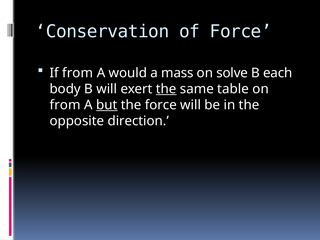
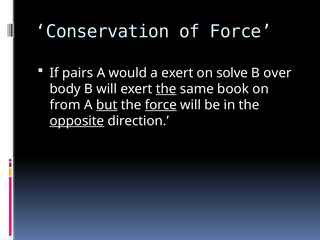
If from: from -> pairs
a mass: mass -> exert
each: each -> over
table: table -> book
force at (161, 105) underline: none -> present
opposite underline: none -> present
